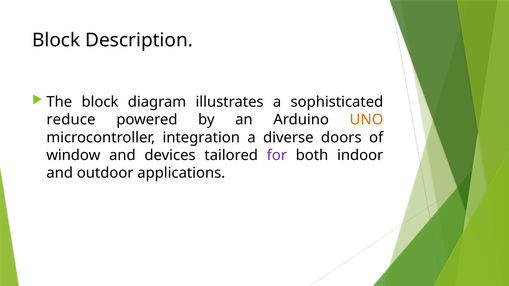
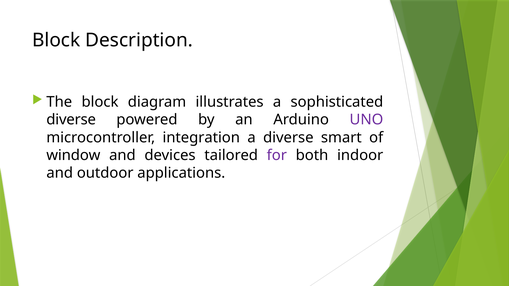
reduce at (71, 120): reduce -> diverse
UNO colour: orange -> purple
doors: doors -> smart
